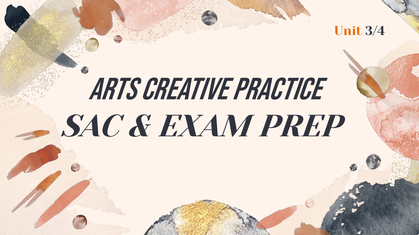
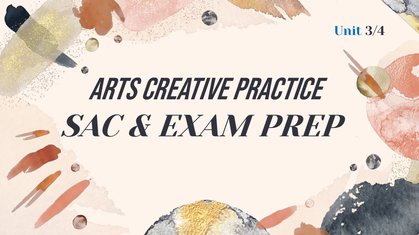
Unit colour: orange -> blue
